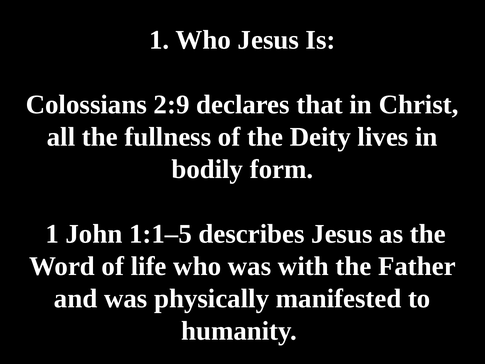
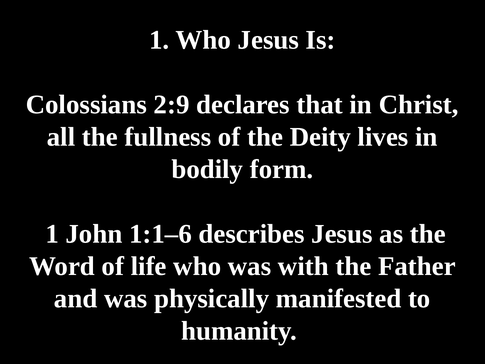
1:1–5: 1:1–5 -> 1:1–6
